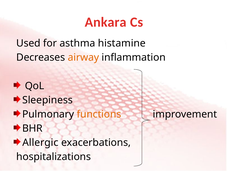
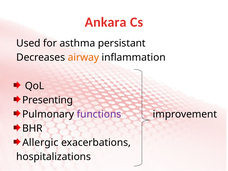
histamine: histamine -> persistant
Sleepiness: Sleepiness -> Presenting
functions colour: orange -> purple
